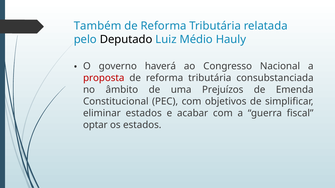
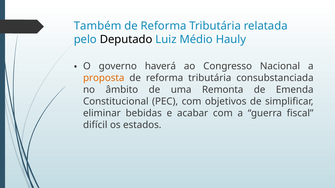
proposta colour: red -> orange
Prejuízos: Prejuízos -> Remonta
eliminar estados: estados -> bebidas
optar: optar -> difícil
